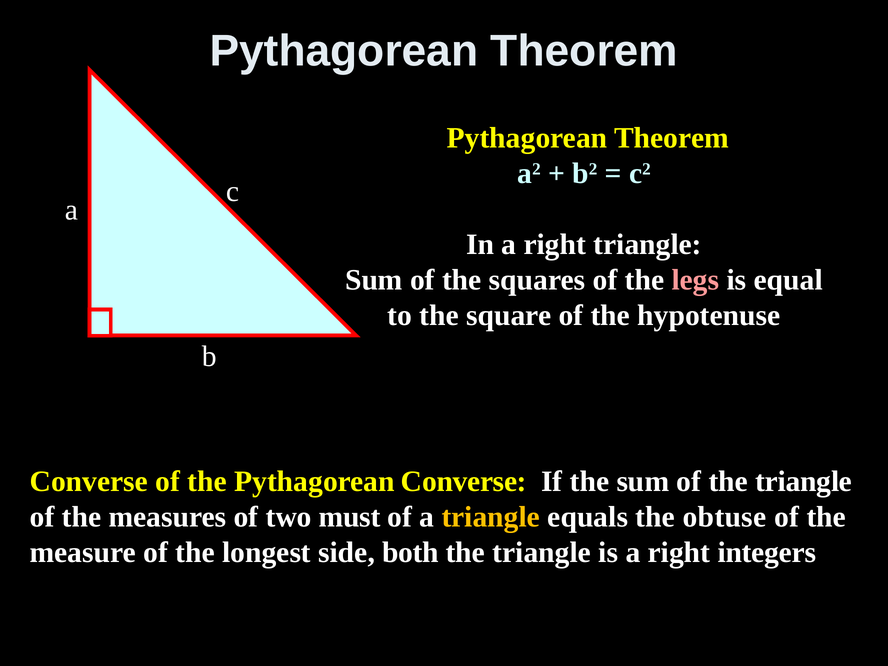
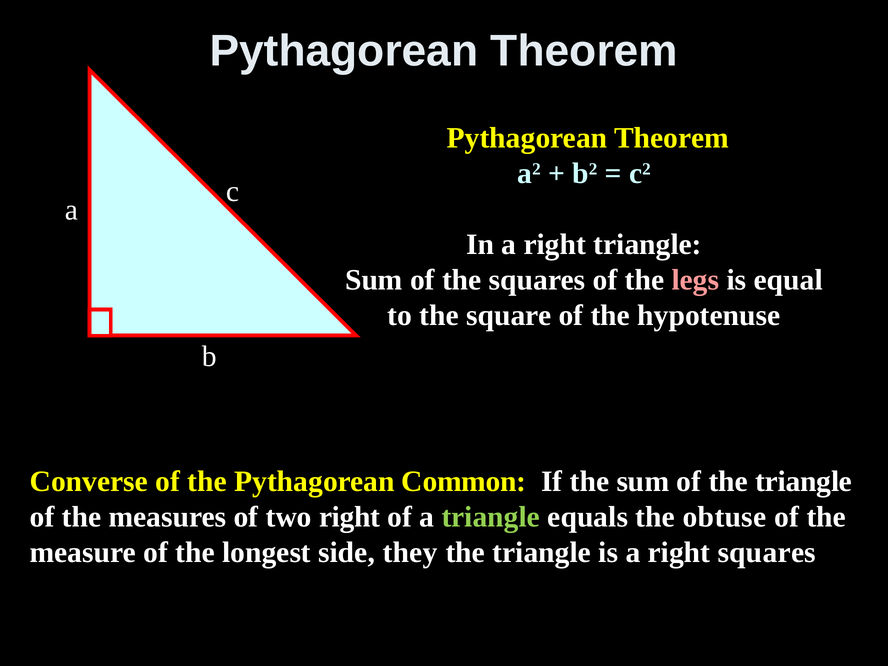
Pythagorean Converse: Converse -> Common
two must: must -> right
triangle at (491, 517) colour: yellow -> light green
both: both -> they
right integers: integers -> squares
